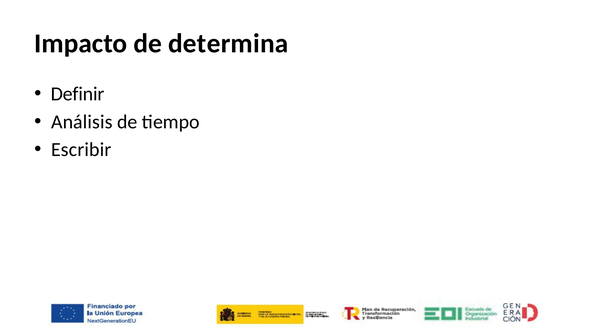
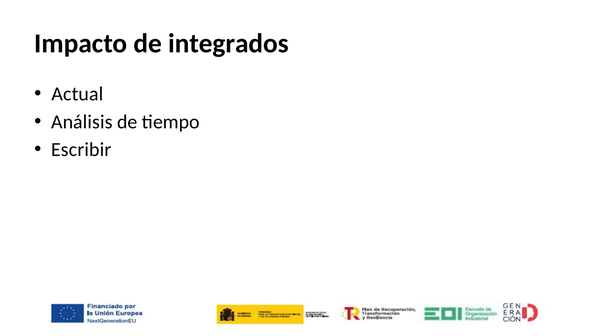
determina: determina -> integrados
Definir: Definir -> Actual
